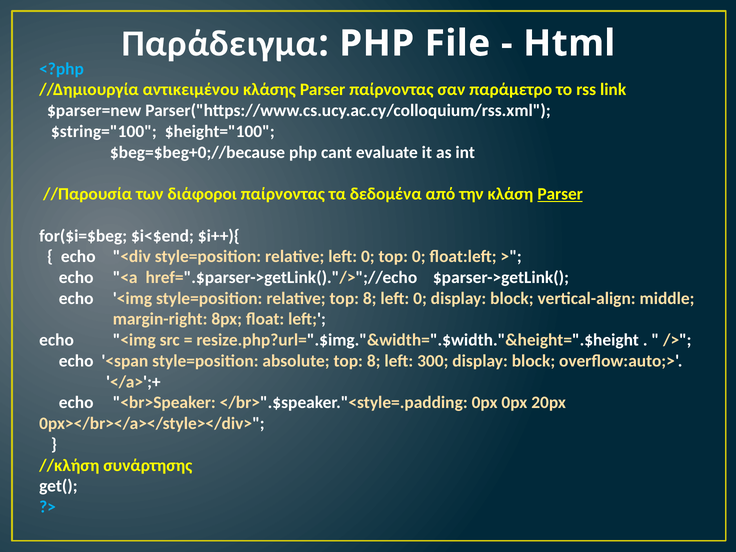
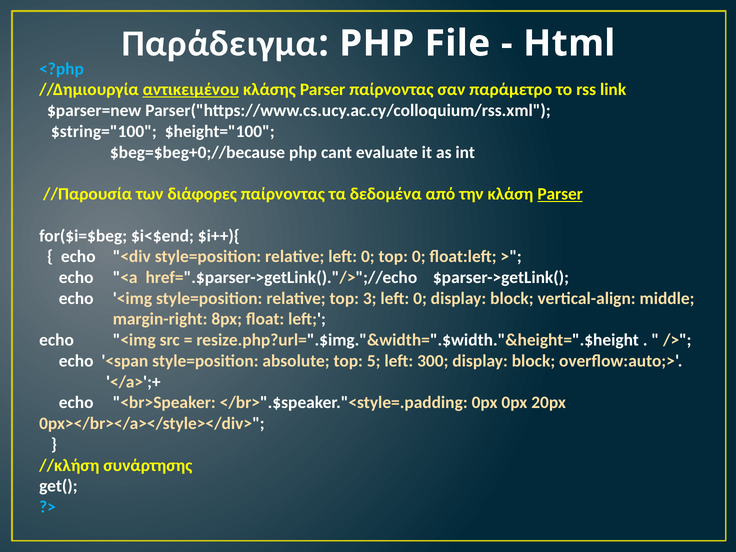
αντικειμένου underline: none -> present
διάφοροι: διάφοροι -> διάφορες
relative top 8: 8 -> 3
absolute top 8: 8 -> 5
